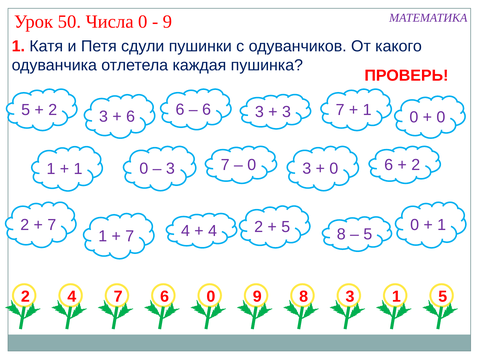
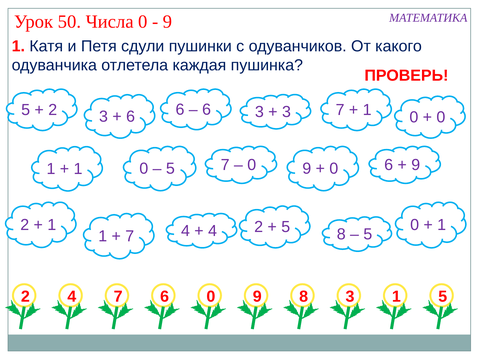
3 at (170, 169): 3 -> 5
3 at (307, 169): 3 -> 9
2 at (416, 165): 2 -> 9
7 at (52, 225): 7 -> 1
